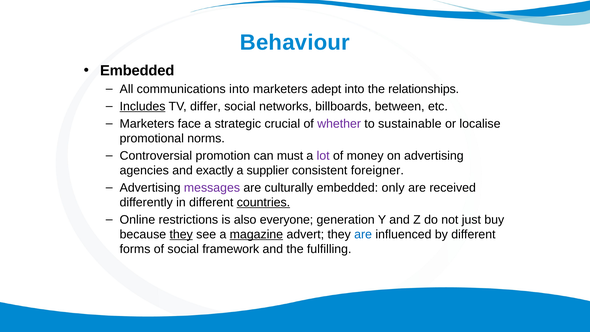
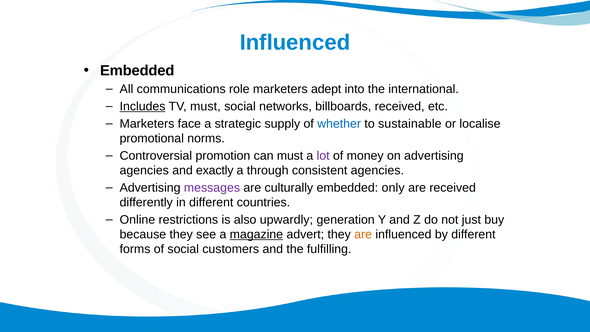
Behaviour at (295, 42): Behaviour -> Influenced
communications into: into -> role
relationships: relationships -> international
TV differ: differ -> must
billboards between: between -> received
crucial: crucial -> supply
whether colour: purple -> blue
supplier: supplier -> through
consistent foreigner: foreigner -> agencies
countries underline: present -> none
everyone: everyone -> upwardly
they at (181, 234) underline: present -> none
are at (363, 234) colour: blue -> orange
framework: framework -> customers
